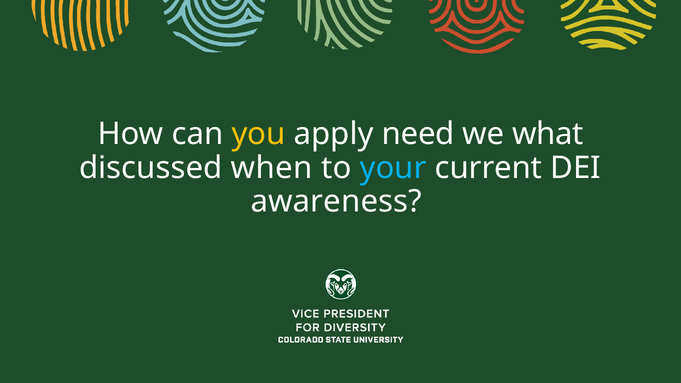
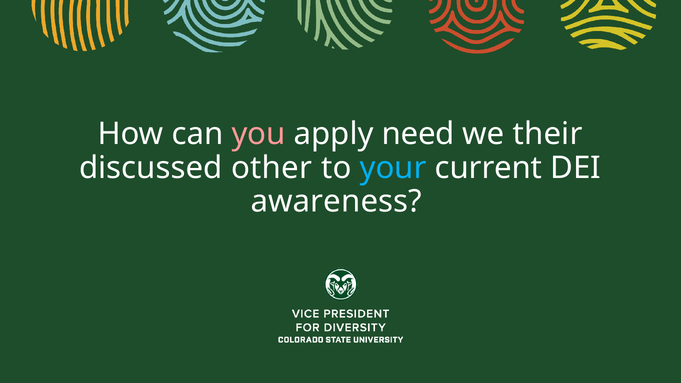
you colour: yellow -> pink
what: what -> their
when: when -> other
